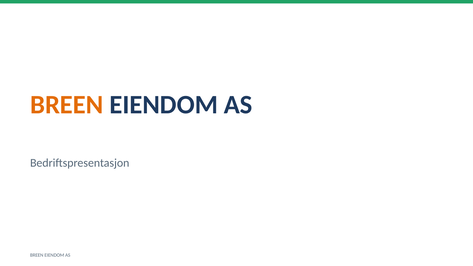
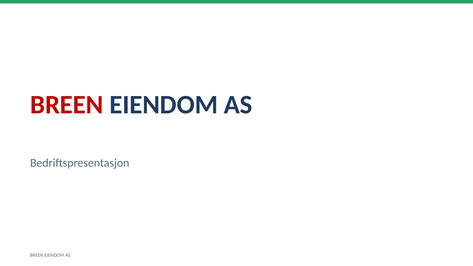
BREEN at (67, 105) colour: orange -> red
